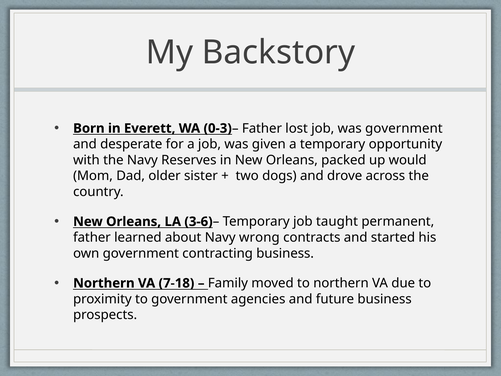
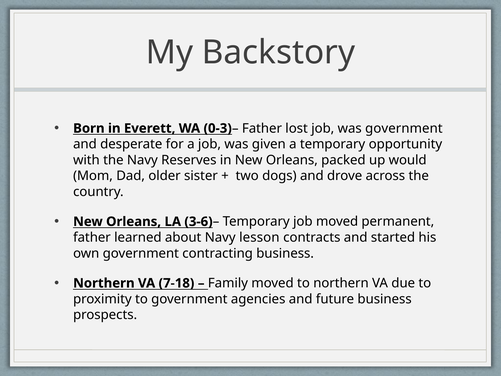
job taught: taught -> moved
wrong: wrong -> lesson
